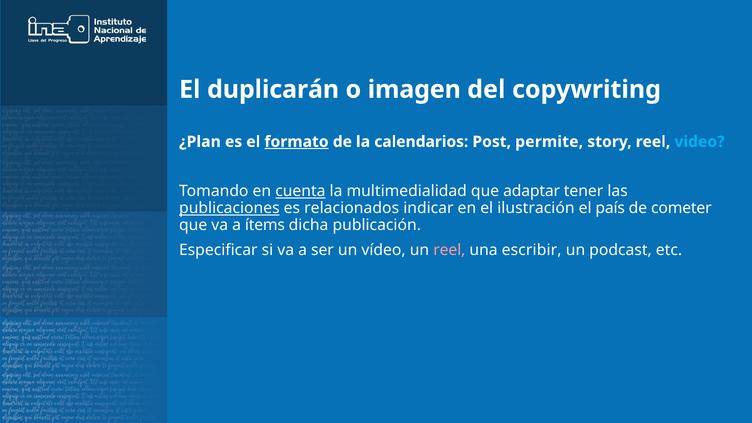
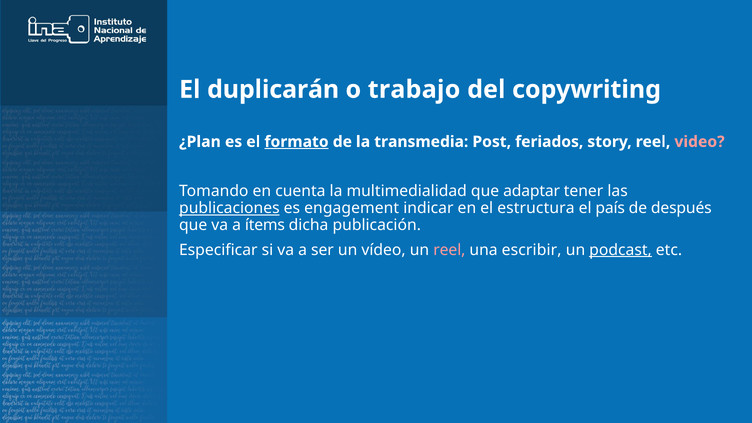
imagen: imagen -> trabajo
calendarios: calendarios -> transmedia
permite: permite -> feriados
video colour: light blue -> pink
cuenta underline: present -> none
relacionados: relacionados -> engagement
ilustración: ilustración -> estructura
cometer: cometer -> después
podcast underline: none -> present
